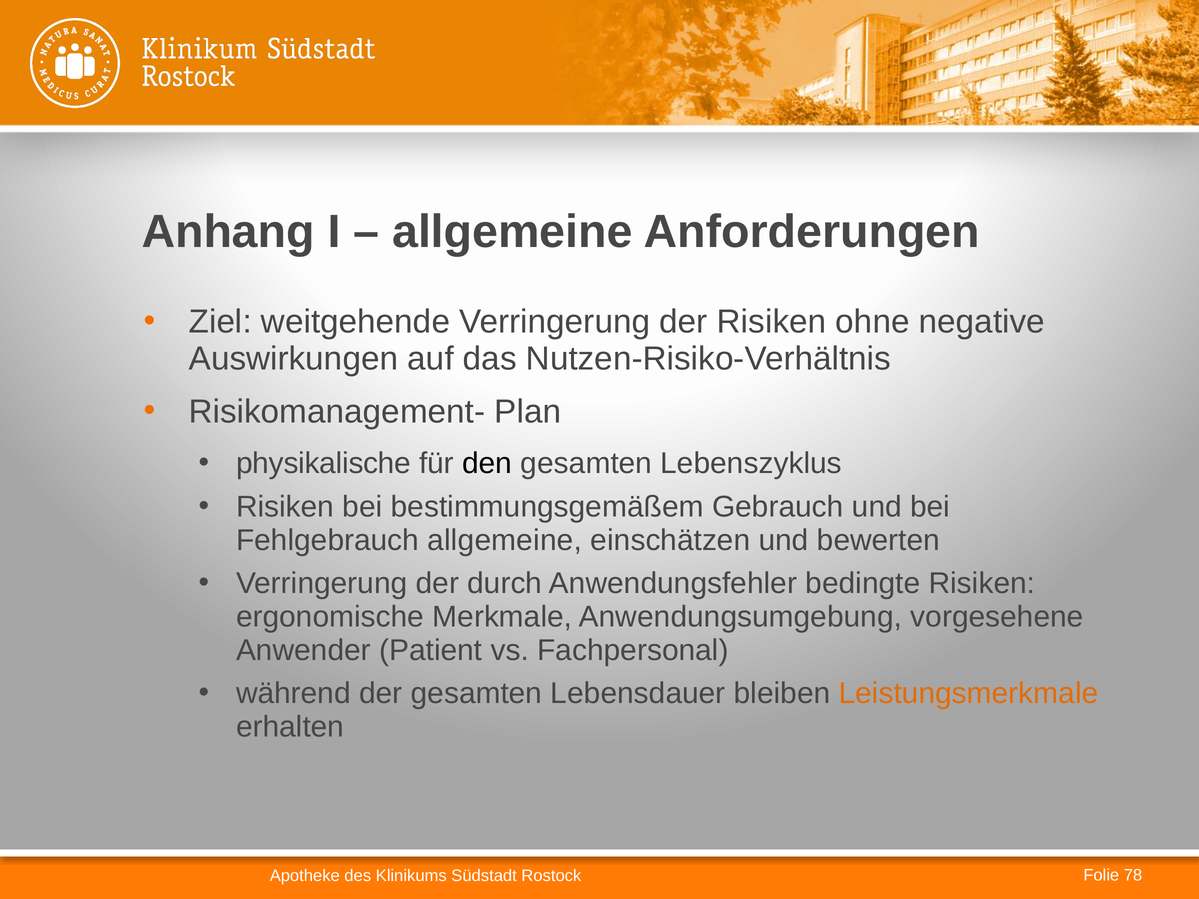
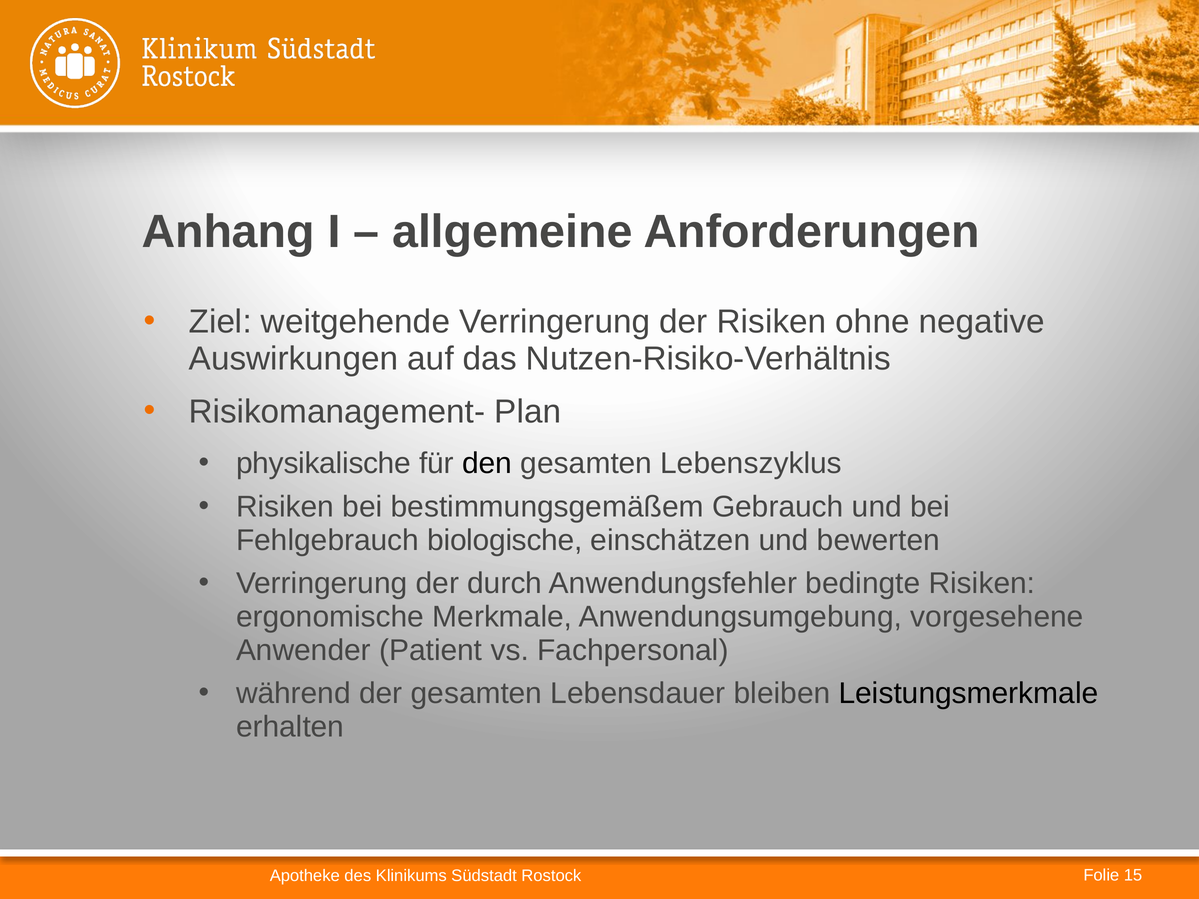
Fehlgebrauch allgemeine: allgemeine -> biologische
Leistungsmerkmale colour: orange -> black
78: 78 -> 15
